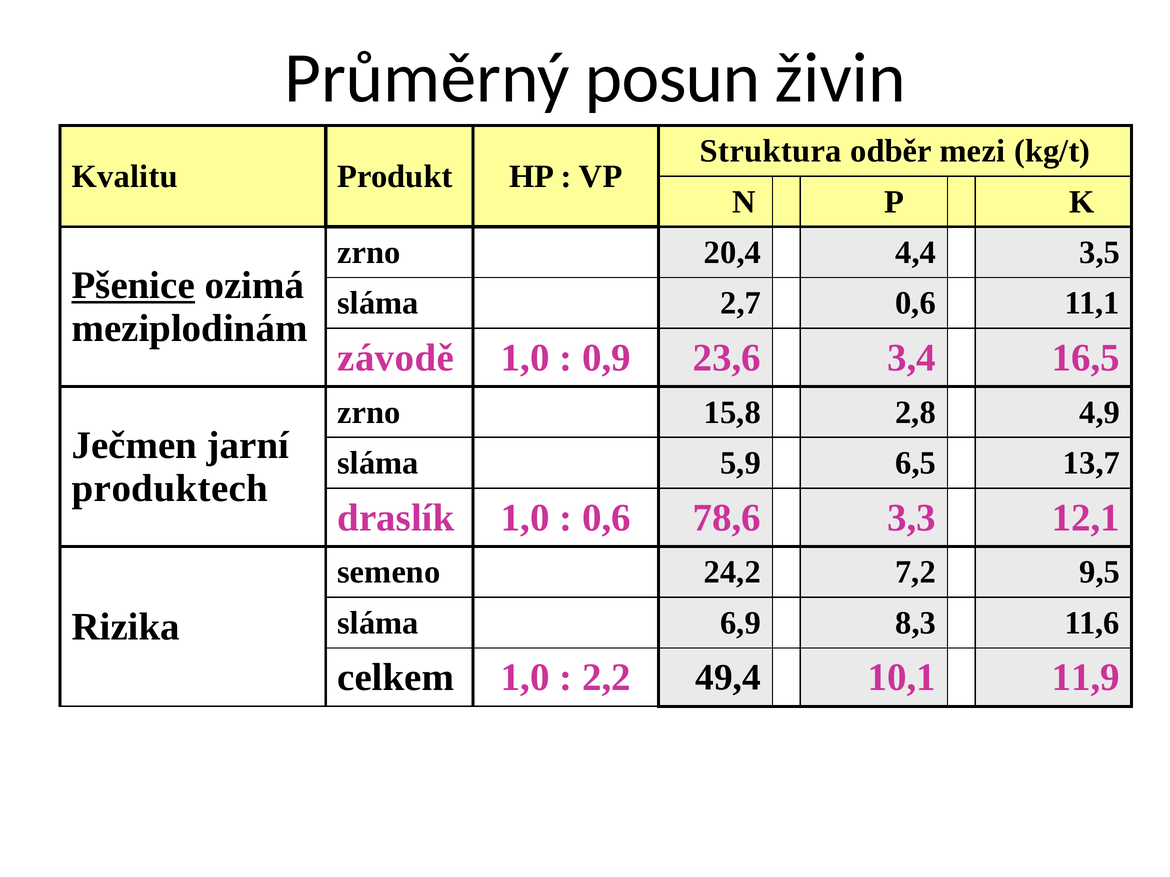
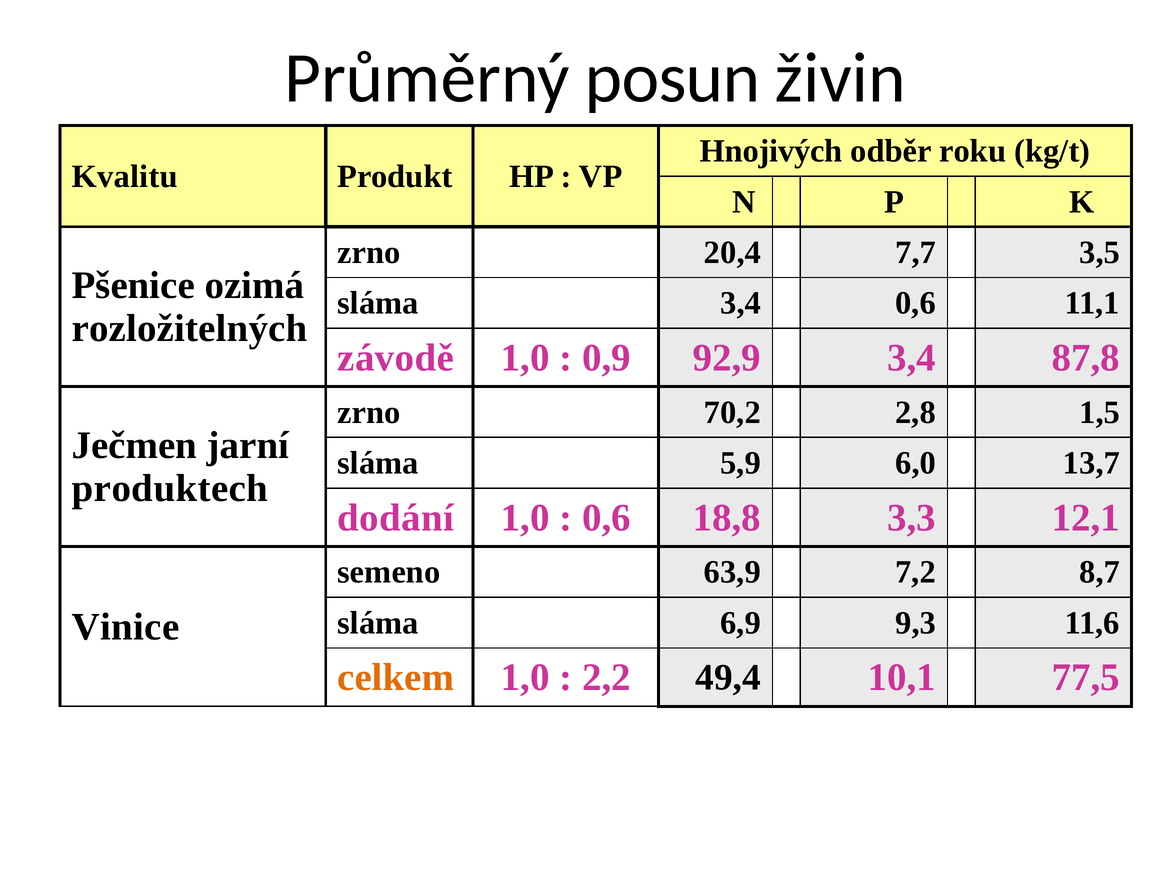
Struktura: Struktura -> Hnojivých
mezi: mezi -> roku
4,4: 4,4 -> 7,7
Pšenice underline: present -> none
sláma 2,7: 2,7 -> 3,4
meziplodinám: meziplodinám -> rozložitelných
23,6: 23,6 -> 92,9
16,5: 16,5 -> 87,8
15,8: 15,8 -> 70,2
4,9: 4,9 -> 1,5
6,5: 6,5 -> 6,0
draslík: draslík -> dodání
78,6: 78,6 -> 18,8
24,2: 24,2 -> 63,9
9,5: 9,5 -> 8,7
8,3: 8,3 -> 9,3
Rizika: Rizika -> Vinice
celkem colour: black -> orange
11,9: 11,9 -> 77,5
